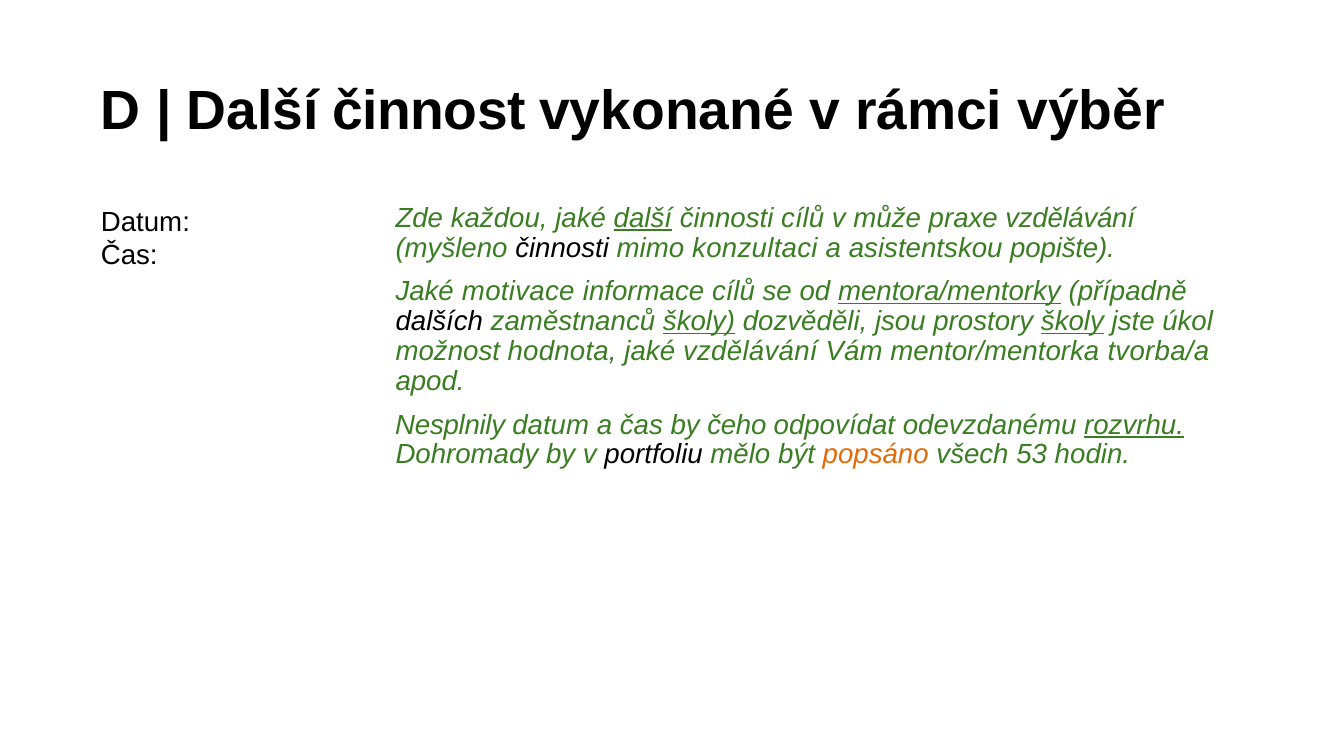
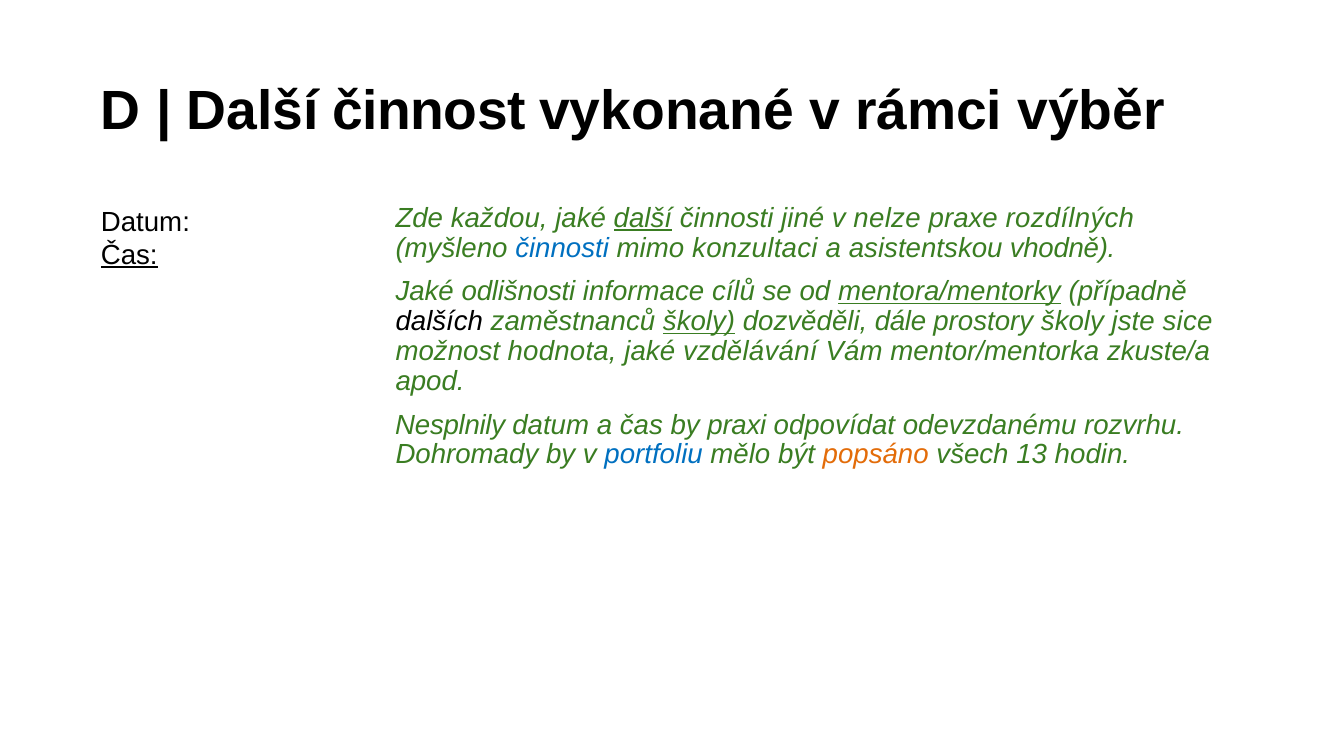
činnosti cílů: cílů -> jiné
může: může -> nelze
praxe vzdělávání: vzdělávání -> rozdílných
činnosti at (562, 248) colour: black -> blue
popište: popište -> vhodně
Čas at (129, 255) underline: none -> present
motivace: motivace -> odlišnosti
jsou: jsou -> dále
školy at (1072, 321) underline: present -> none
úkol: úkol -> sice
tvorba/a: tvorba/a -> zkuste/a
čeho: čeho -> praxi
rozvrhu underline: present -> none
portfoliu colour: black -> blue
53: 53 -> 13
